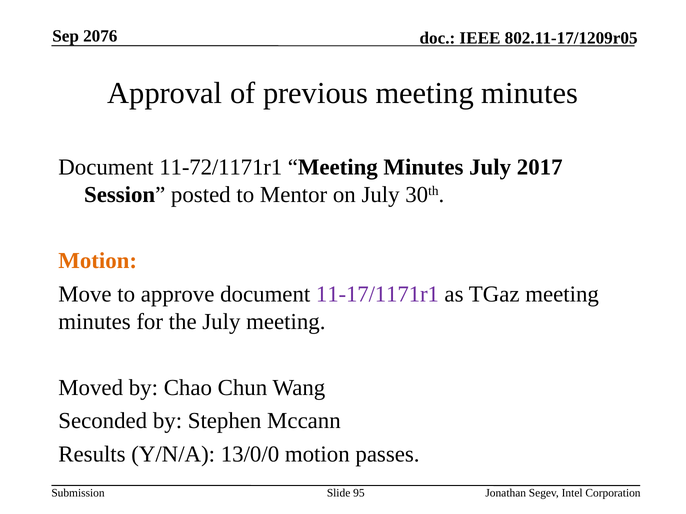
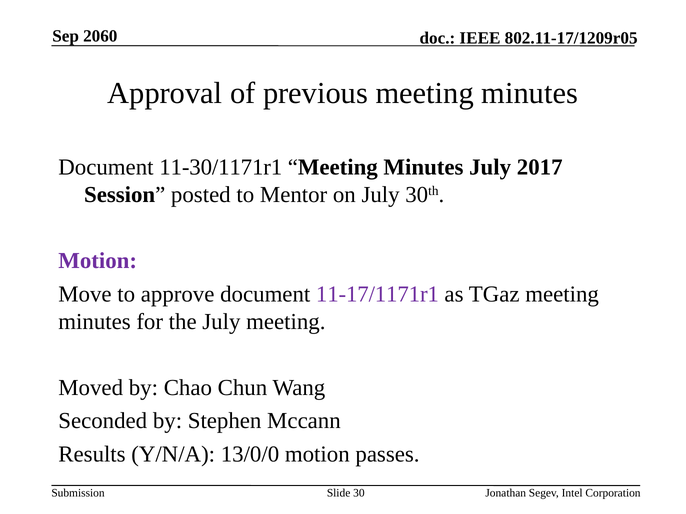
2076: 2076 -> 2060
11-72/1171r1: 11-72/1171r1 -> 11-30/1171r1
Motion at (98, 261) colour: orange -> purple
95: 95 -> 30
